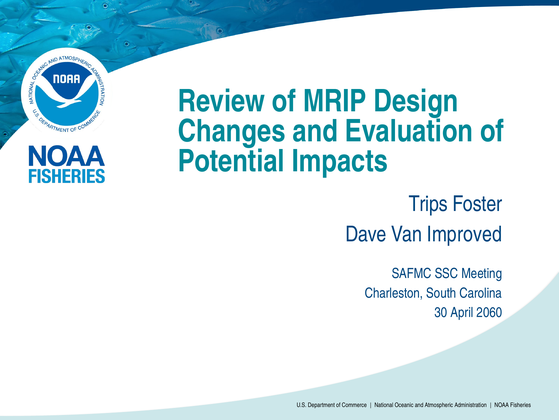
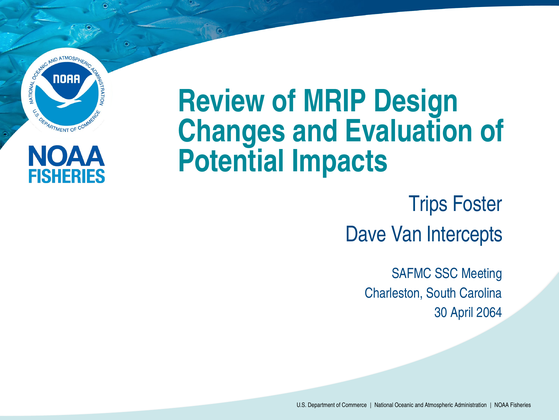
Improved: Improved -> Intercepts
2060: 2060 -> 2064
